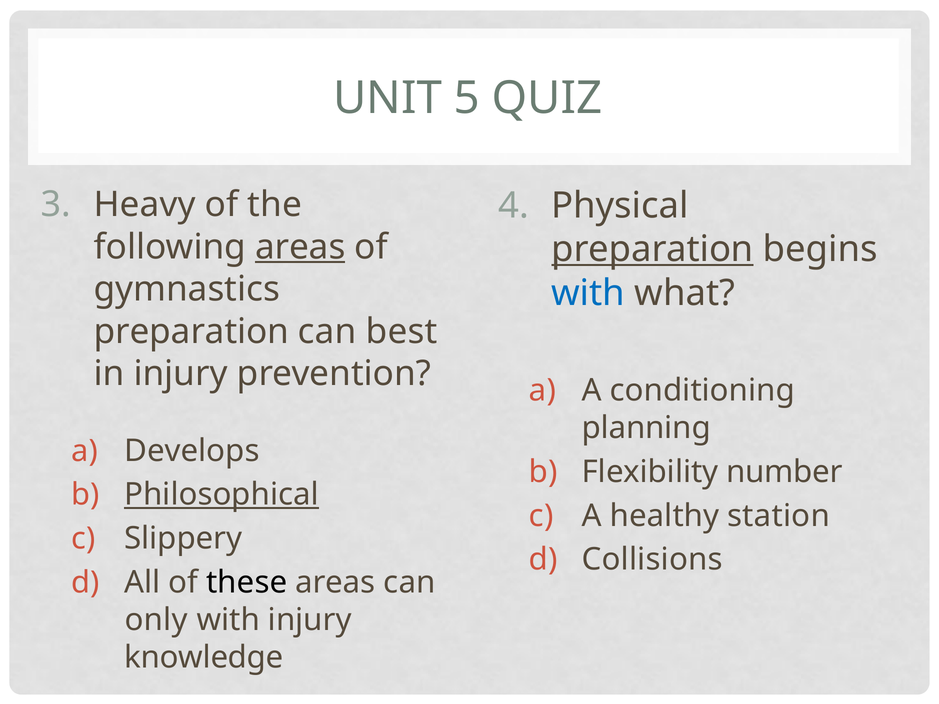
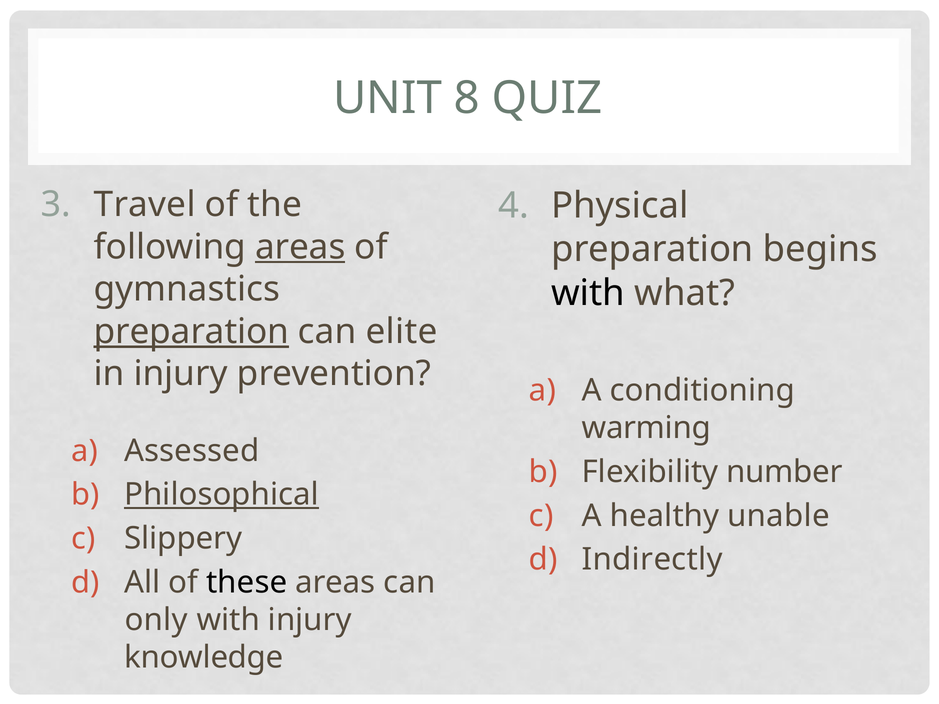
5: 5 -> 8
Heavy: Heavy -> Travel
preparation at (652, 249) underline: present -> none
with at (588, 293) colour: blue -> black
preparation at (191, 332) underline: none -> present
best: best -> elite
planning: planning -> warming
Develops: Develops -> Assessed
station: station -> unable
Collisions: Collisions -> Indirectly
